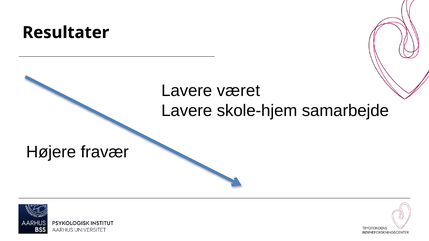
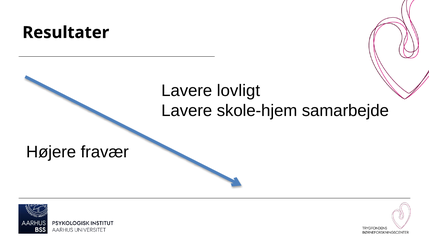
været: været -> lovligt
